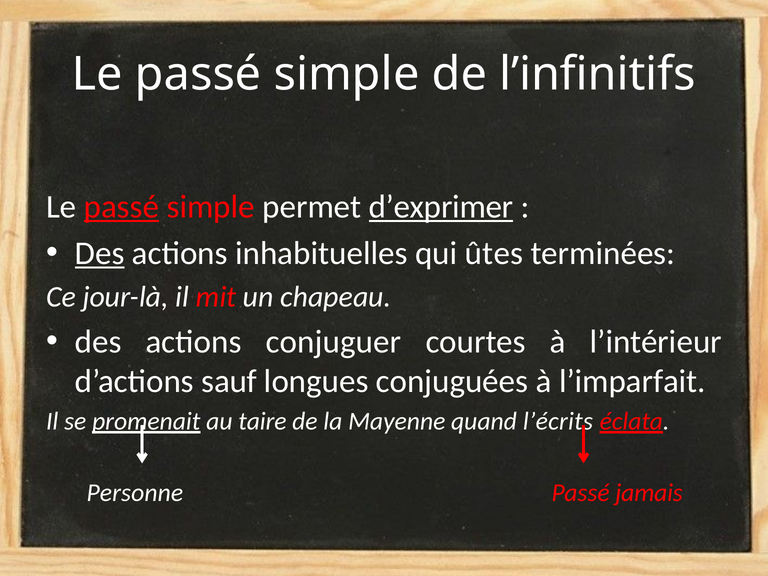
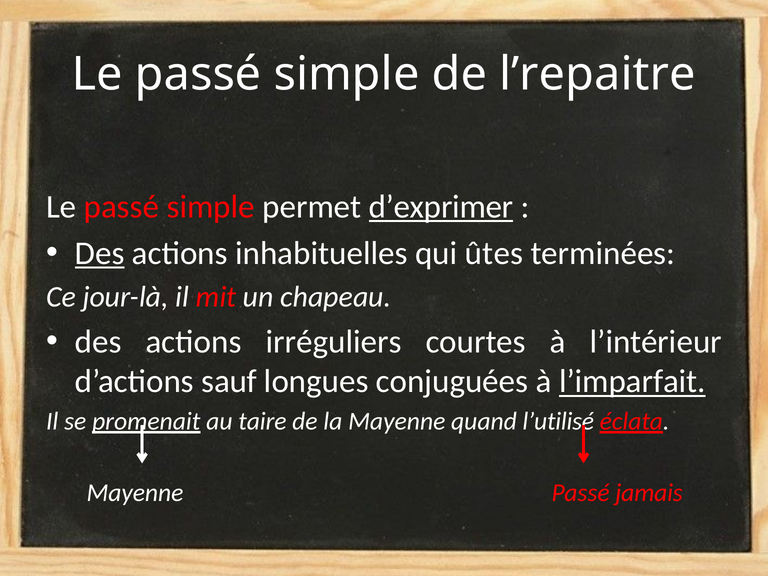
l’infinitifs: l’infinitifs -> l’repaitre
passé at (122, 207) underline: present -> none
conjuguer: conjuguer -> irréguliers
l’imparfait underline: none -> present
l’écrits: l’écrits -> l’utilisé
Personne at (135, 493): Personne -> Mayenne
